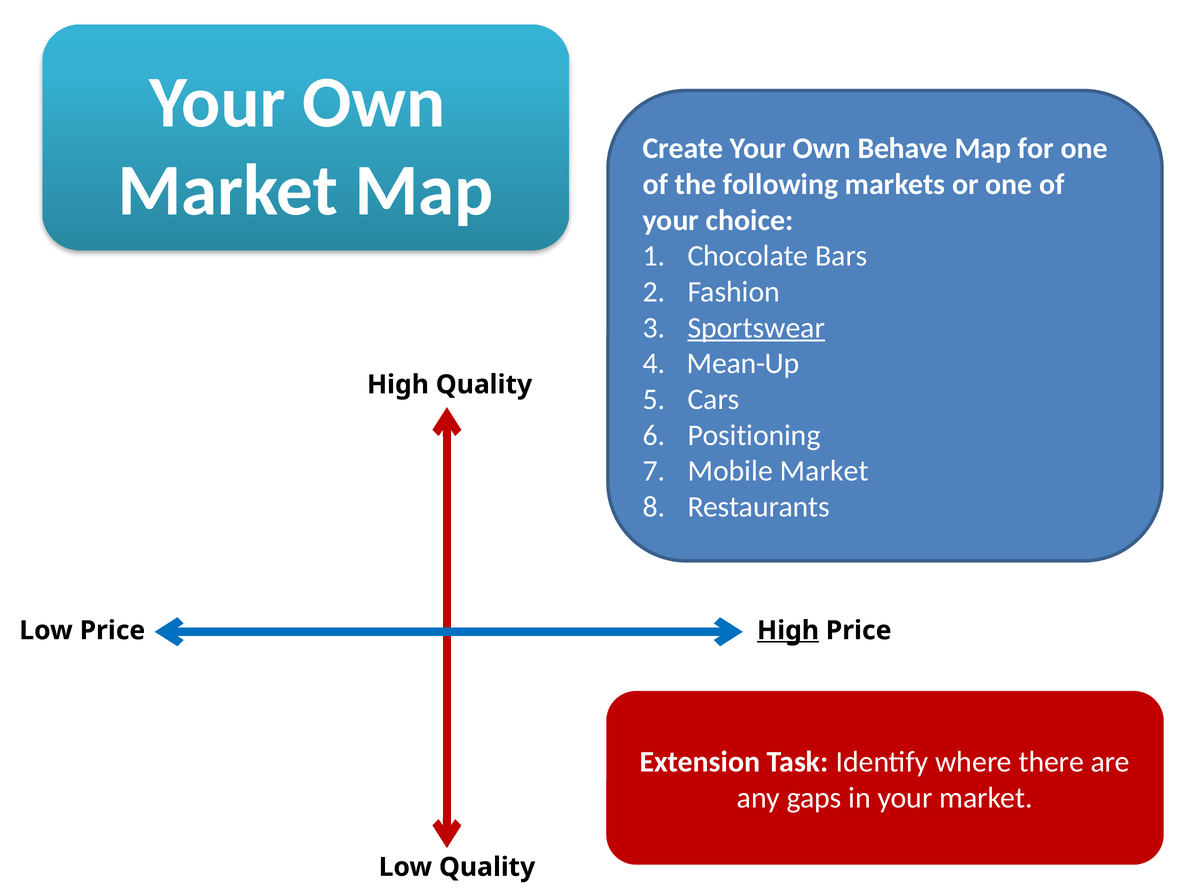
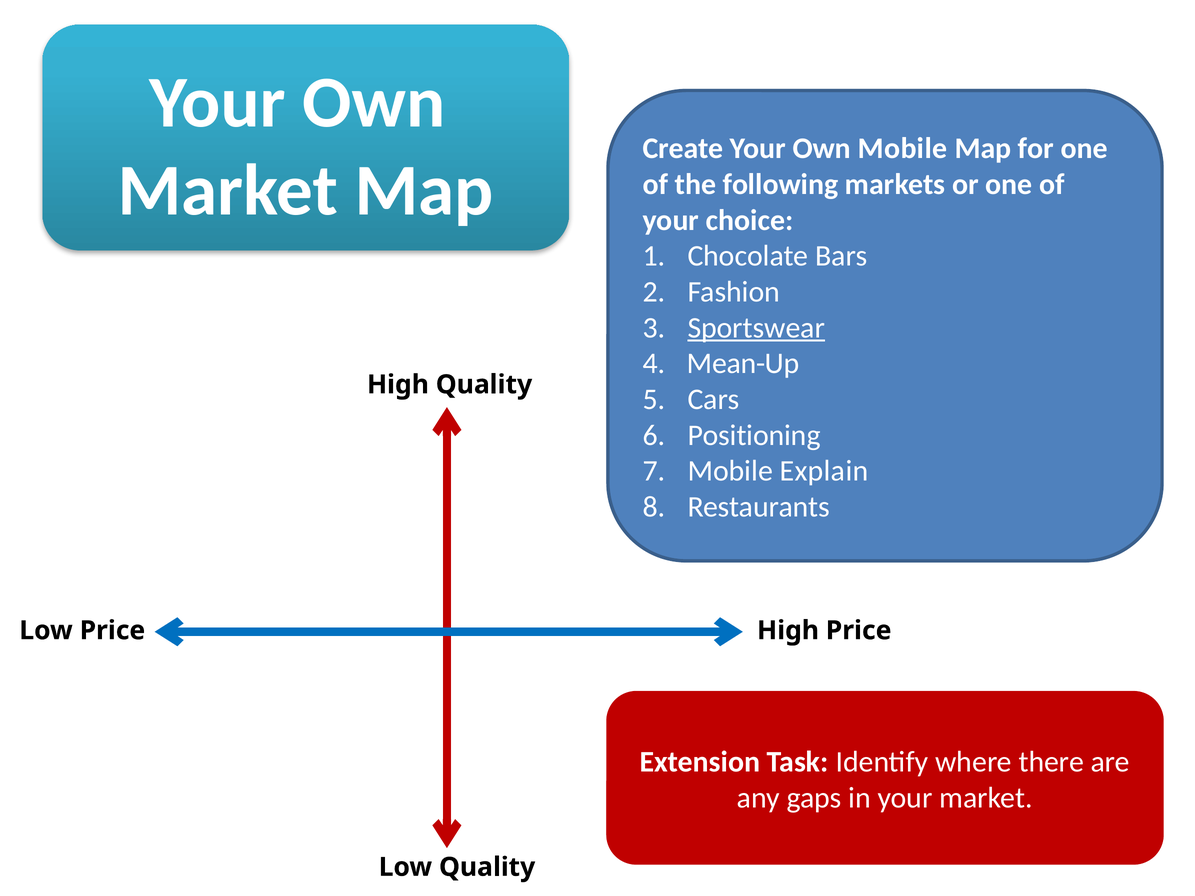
Own Behave: Behave -> Mobile
Mobile Market: Market -> Explain
High at (788, 631) underline: present -> none
